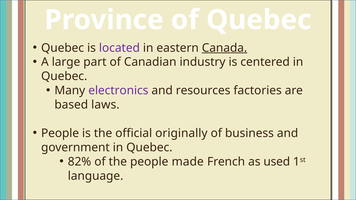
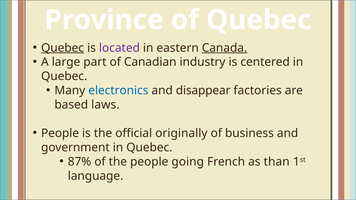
Quebec at (63, 48) underline: none -> present
electronics colour: purple -> blue
resources: resources -> disappear
82%: 82% -> 87%
made: made -> going
used: used -> than
